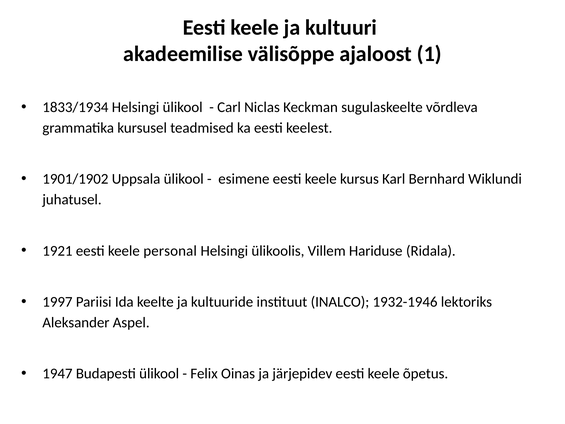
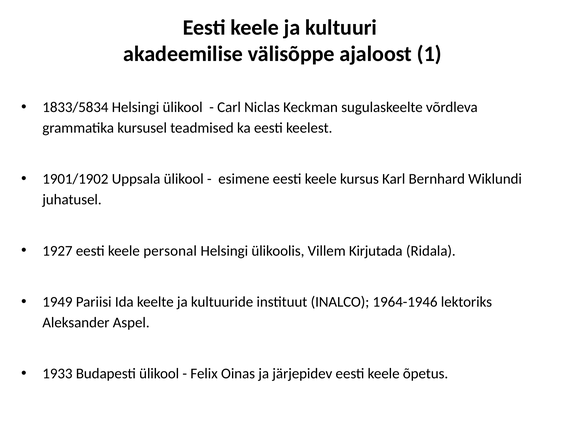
1833/1934: 1833/1934 -> 1833/5834
1921: 1921 -> 1927
Hariduse: Hariduse -> Kirjutada
1997: 1997 -> 1949
1932-1946: 1932-1946 -> 1964-1946
1947: 1947 -> 1933
